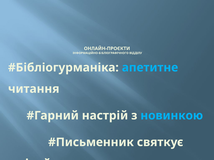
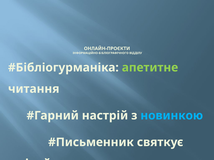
апетитне colour: light blue -> light green
